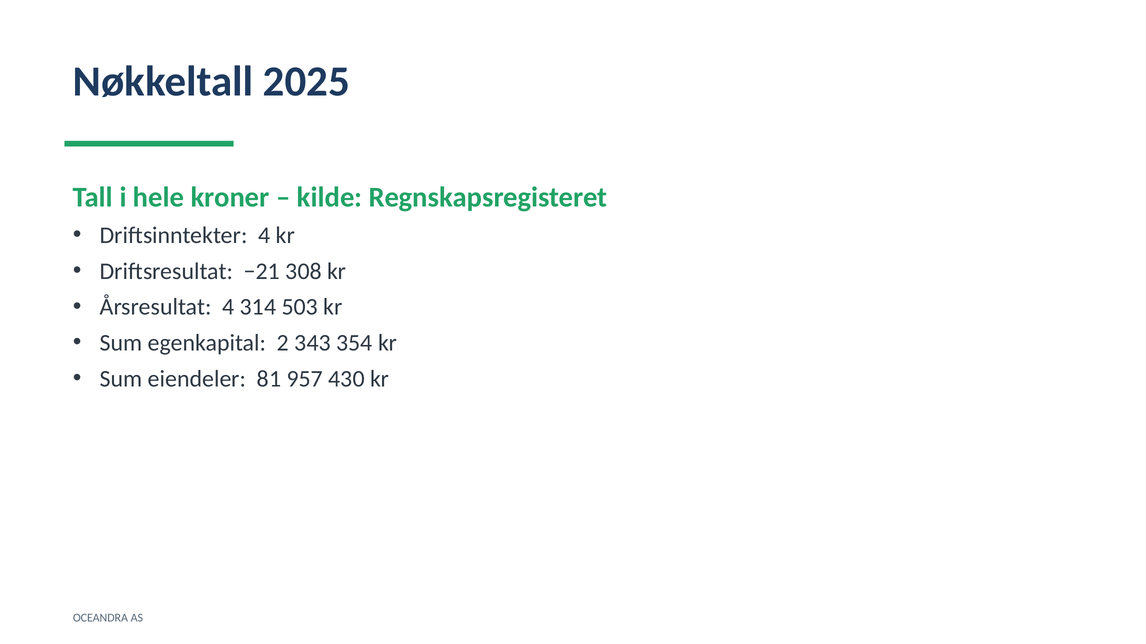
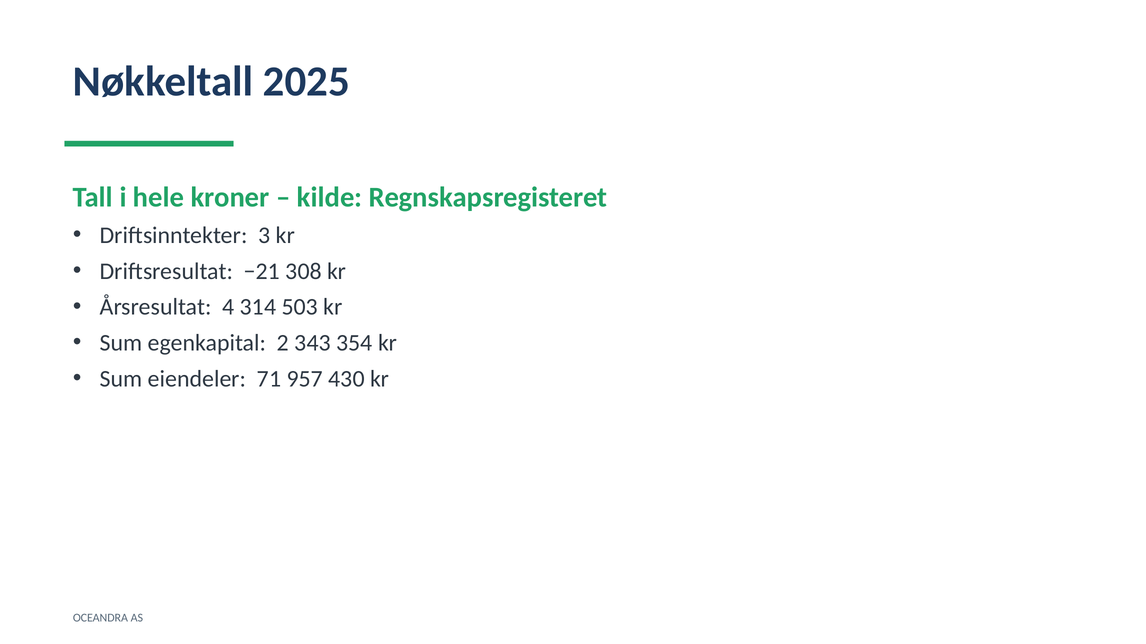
Driftsinntekter 4: 4 -> 3
81: 81 -> 71
